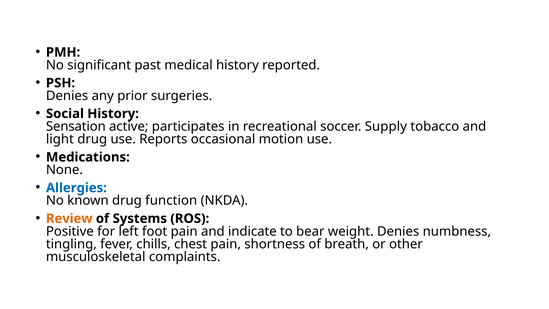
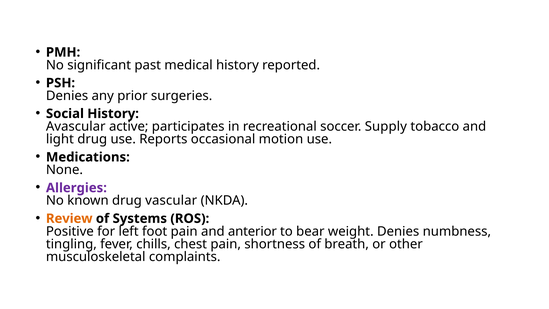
Sensation: Sensation -> Avascular
Allergies colour: blue -> purple
function: function -> vascular
indicate: indicate -> anterior
